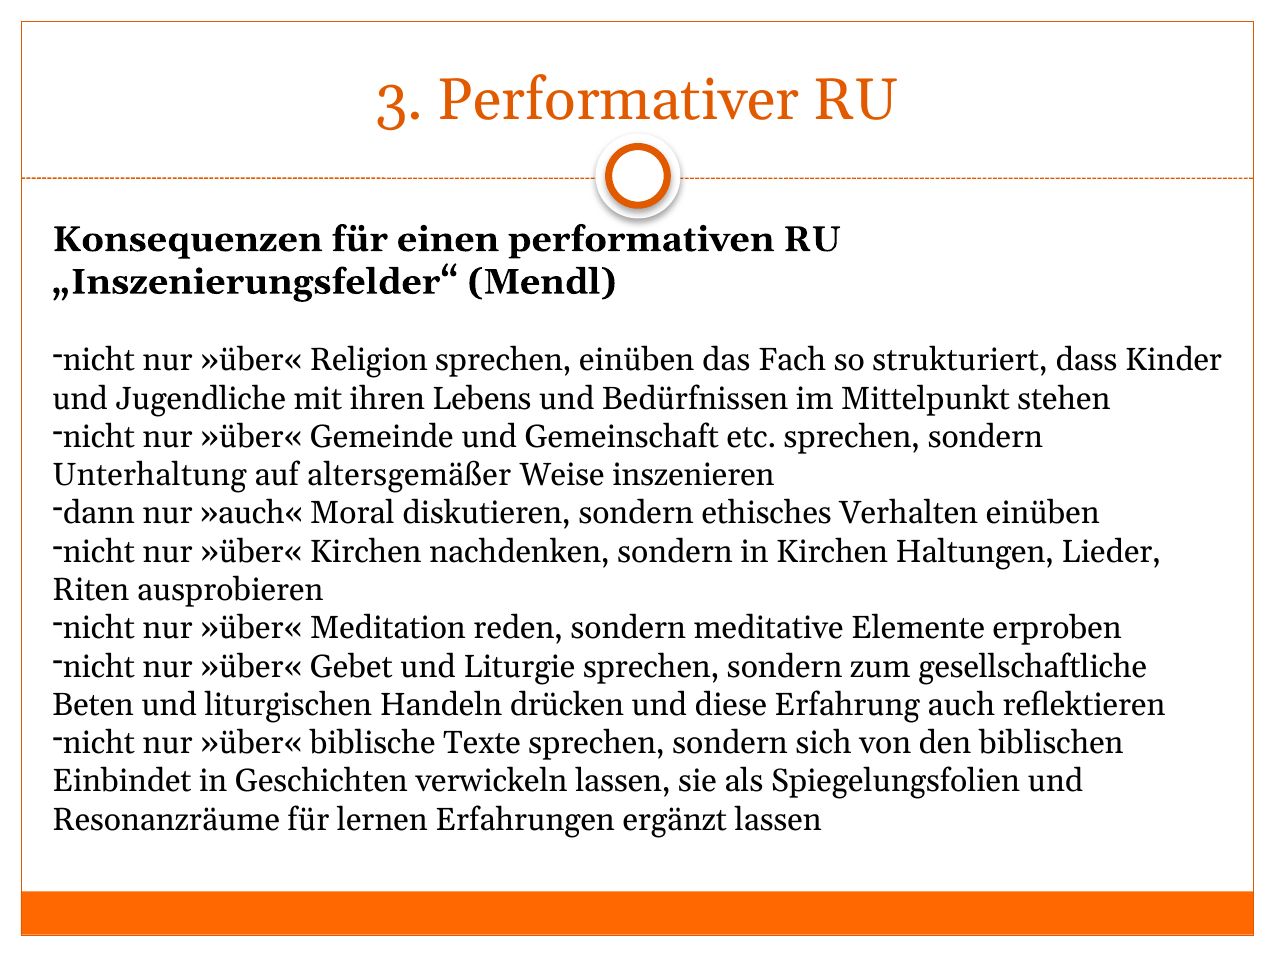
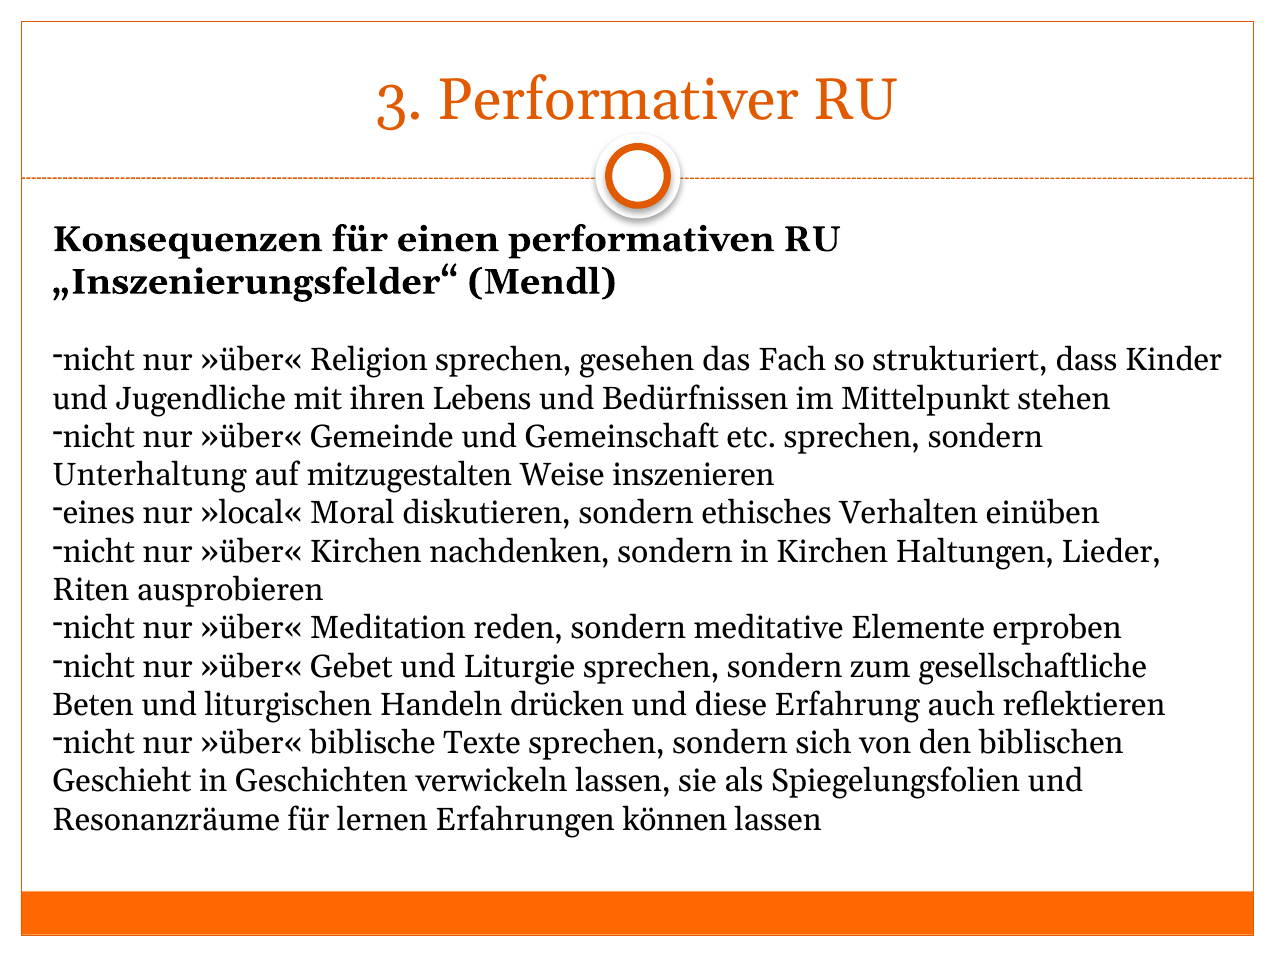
sprechen einüben: einüben -> gesehen
altersgemäßer: altersgemäßer -> mitzugestalten
dann: dann -> eines
»auch«: »auch« -> »local«
Einbindet: Einbindet -> Geschieht
ergänzt: ergänzt -> können
